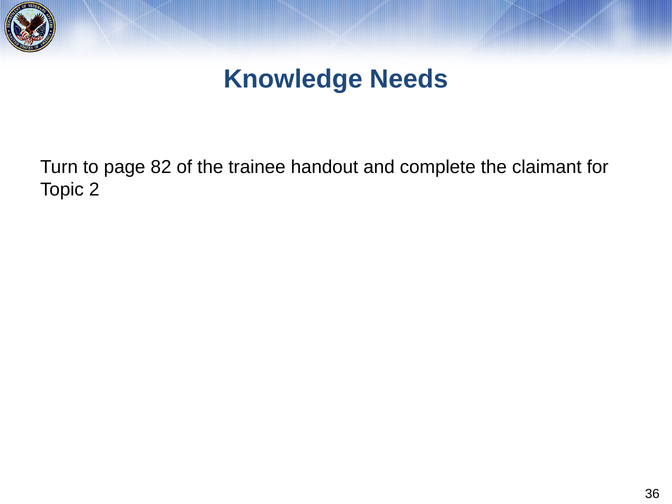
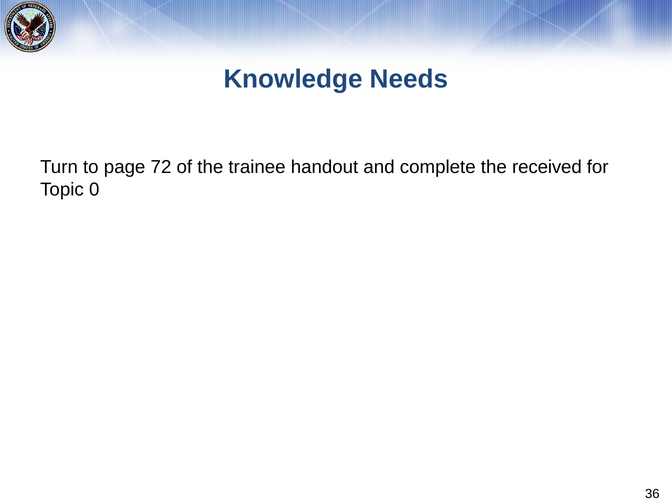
82: 82 -> 72
claimant: claimant -> received
2: 2 -> 0
